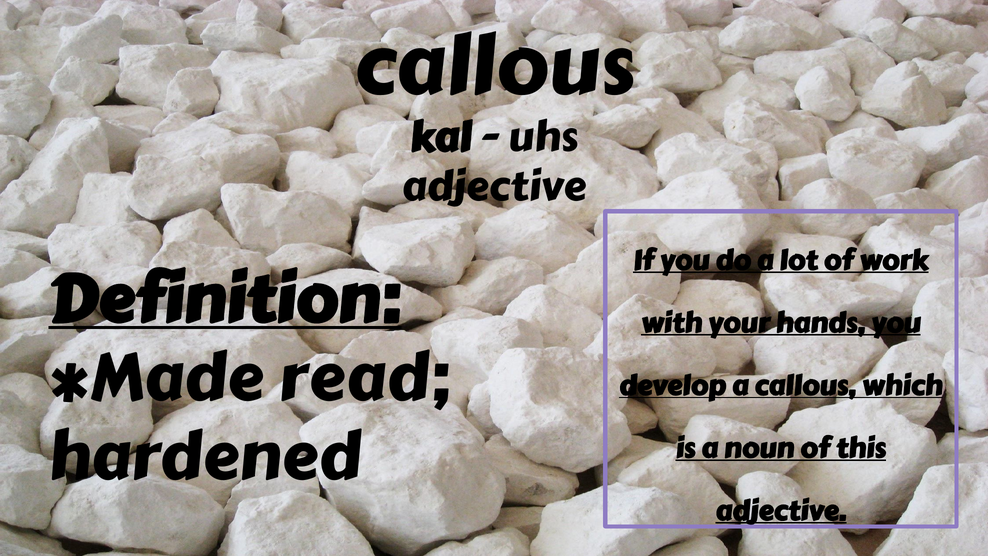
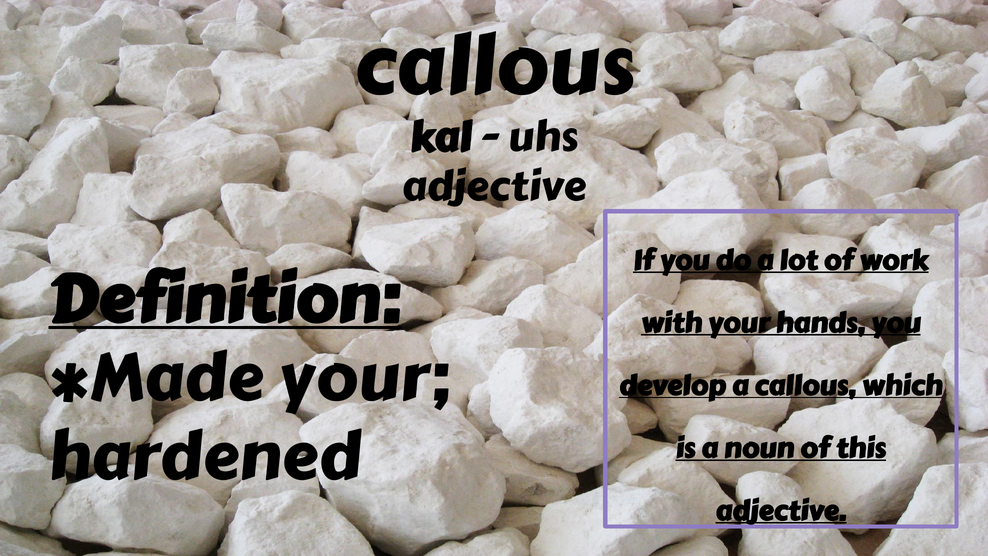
read at (364, 378): read -> your
